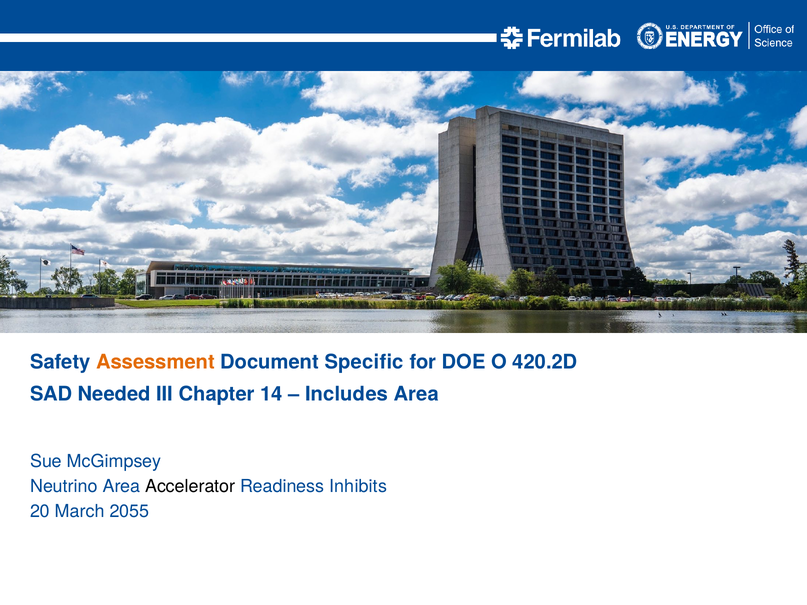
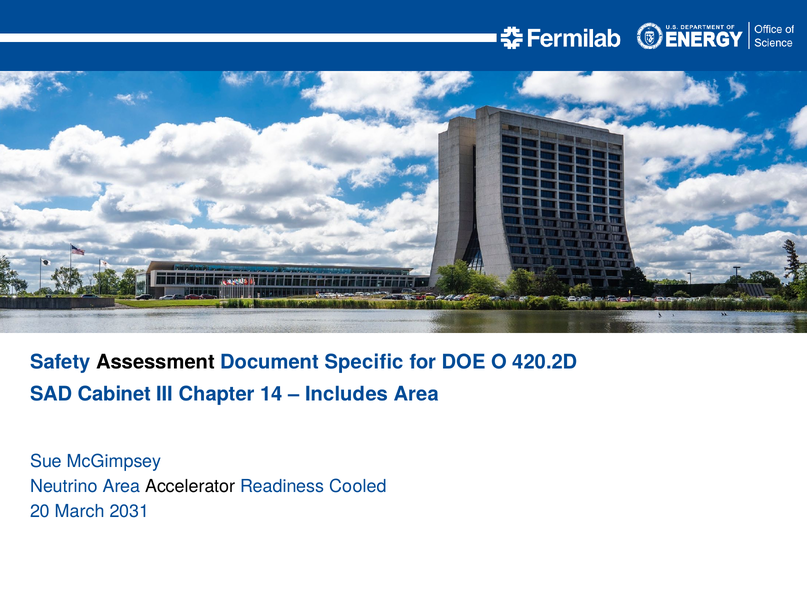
Assessment colour: orange -> black
Needed: Needed -> Cabinet
Inhibits: Inhibits -> Cooled
2055: 2055 -> 2031
